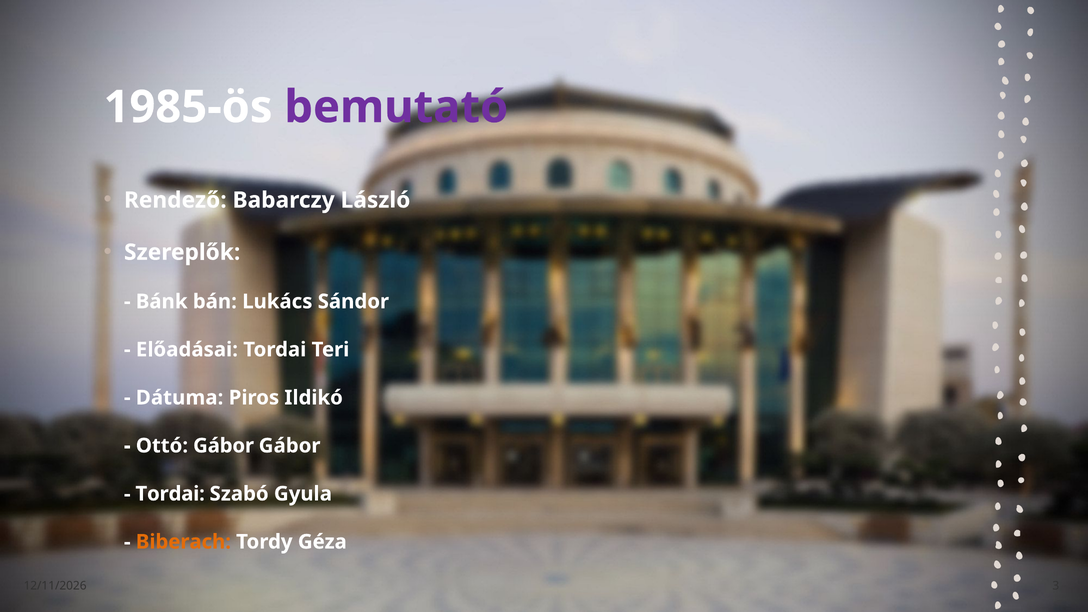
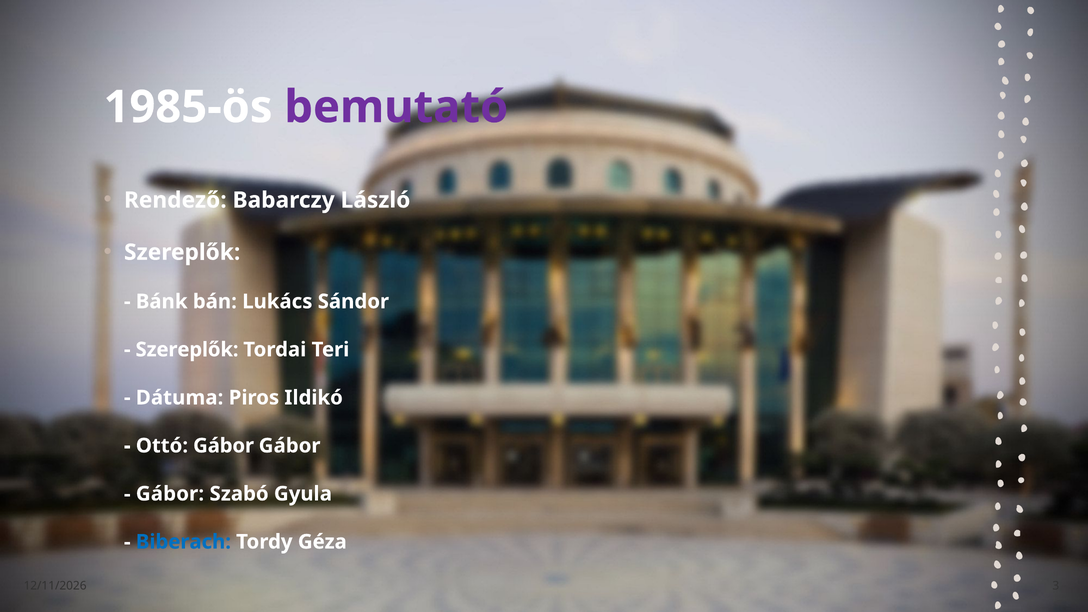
Előadásai at (187, 350): Előadásai -> Szereplők
Tordai at (170, 494): Tordai -> Gábor
Biberach colour: orange -> blue
